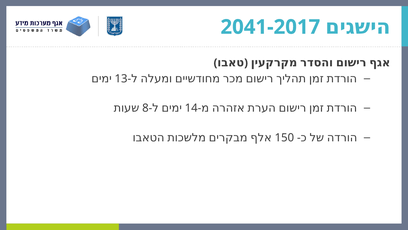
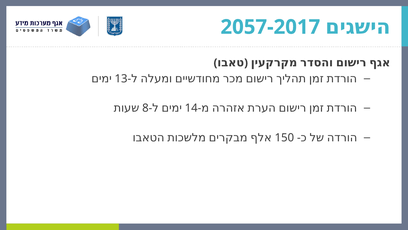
2041-2017: 2041-2017 -> 2057-2017
